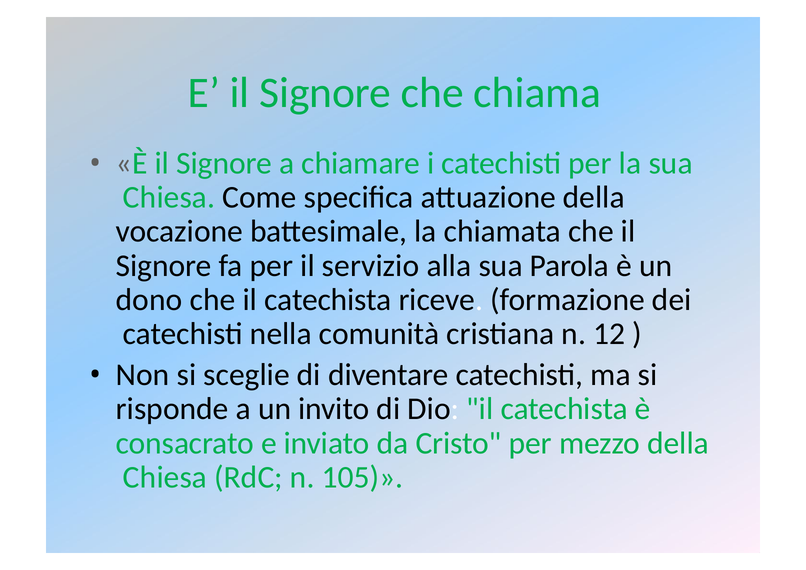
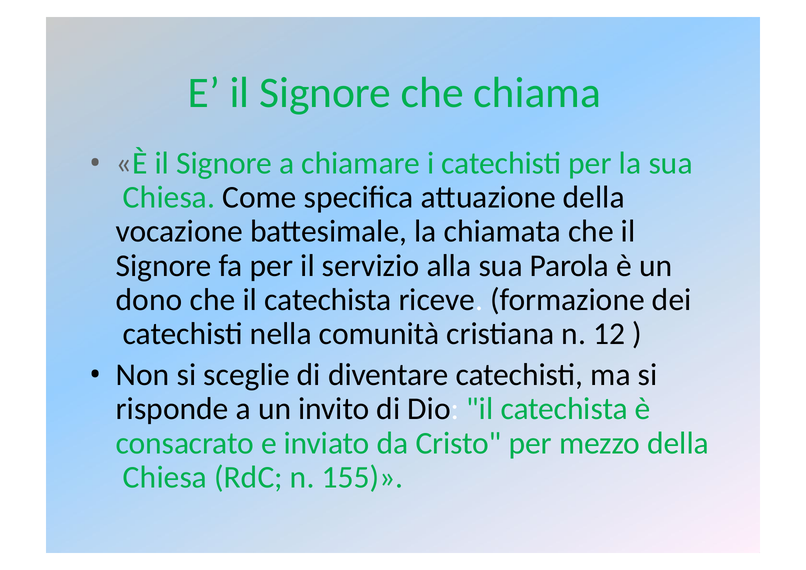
105: 105 -> 155
